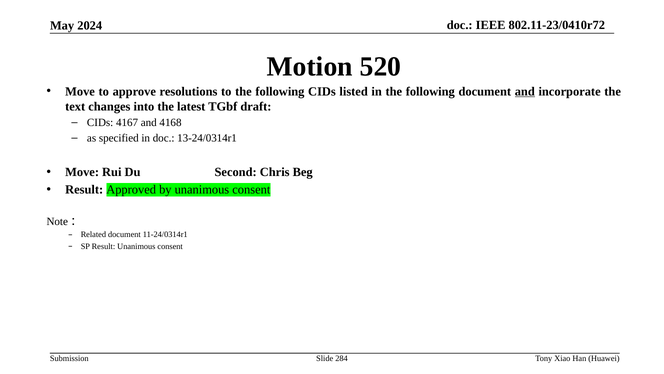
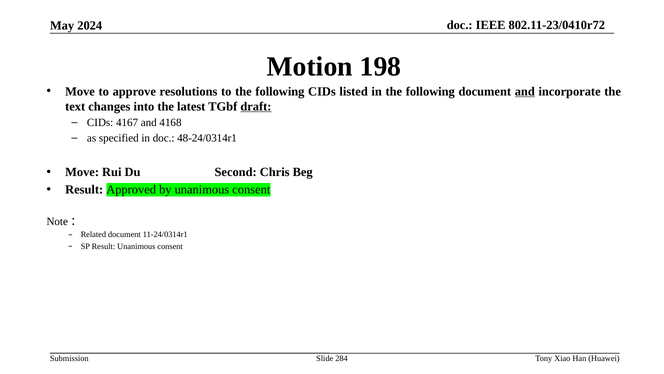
520: 520 -> 198
draft underline: none -> present
13-24/0314r1: 13-24/0314r1 -> 48-24/0314r1
